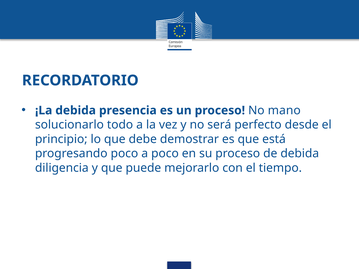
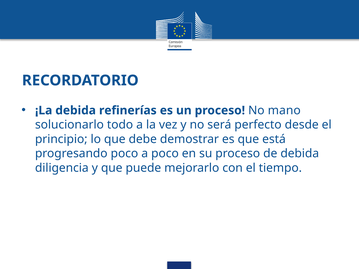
presencia: presencia -> refinerías
